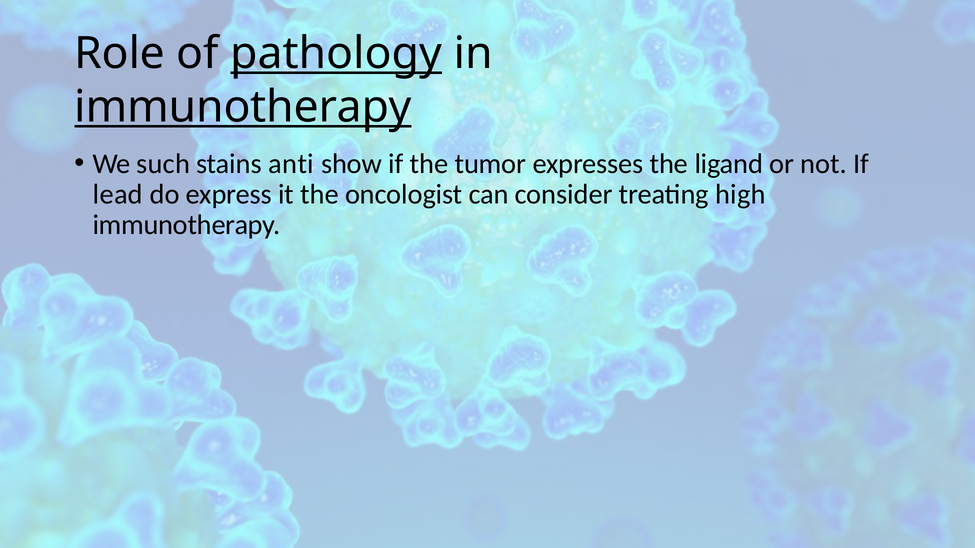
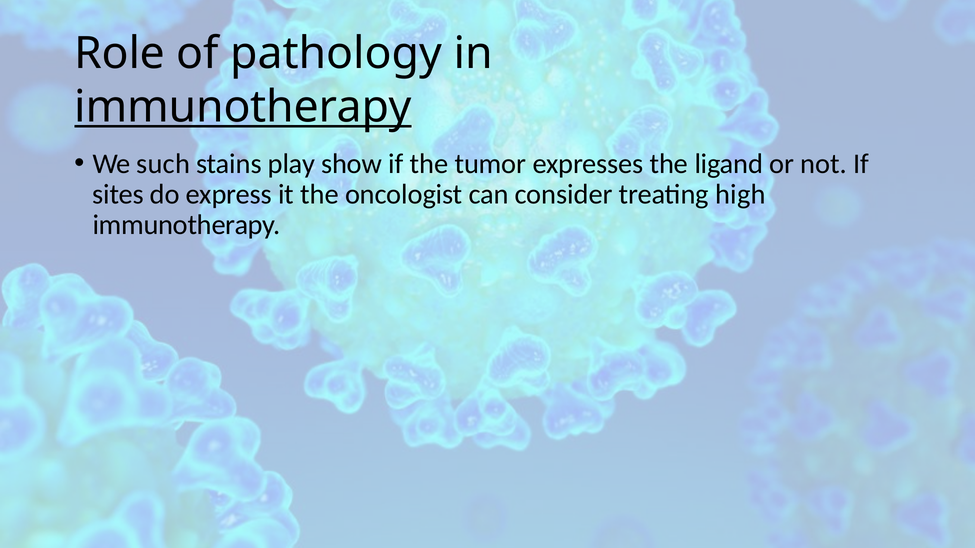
pathology underline: present -> none
anti: anti -> play
lead: lead -> sites
